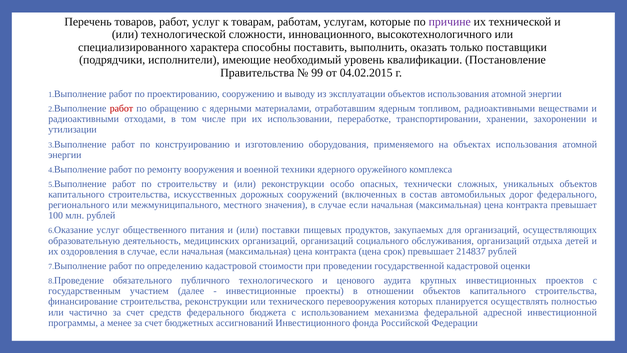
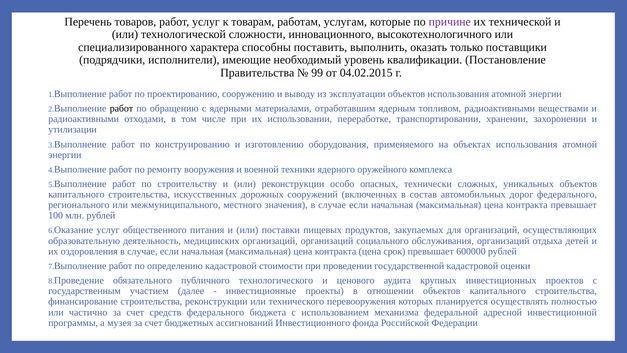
работ at (121, 108) colour: red -> black
214837: 214837 -> 600000
менее: менее -> музея
